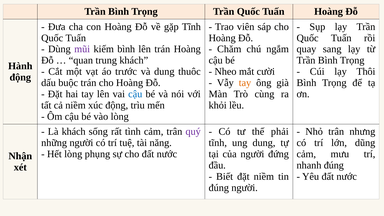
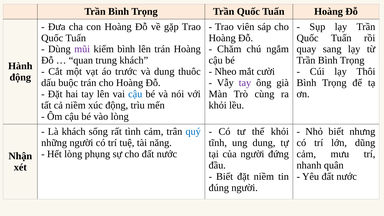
gặp Tĩnh: Tĩnh -> Trao
tay at (245, 83) colour: orange -> purple
quý colour: purple -> blue
thế phải: phải -> khỏi
Nhỏ trân: trân -> biết
nhanh đúng: đúng -> quân
